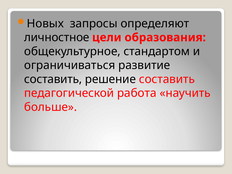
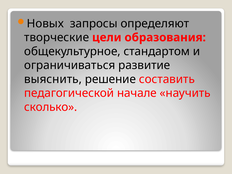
личностное: личностное -> творческие
составить at (53, 79): составить -> выяснить
работа: работа -> начале
больше: больше -> сколько
